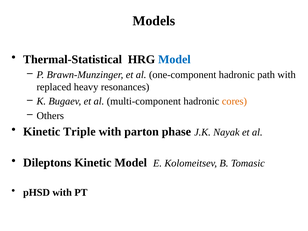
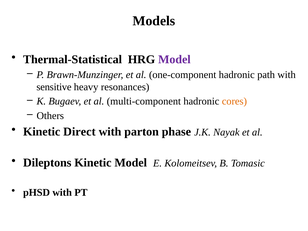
Model at (174, 59) colour: blue -> purple
replaced: replaced -> sensitive
Triple: Triple -> Direct
